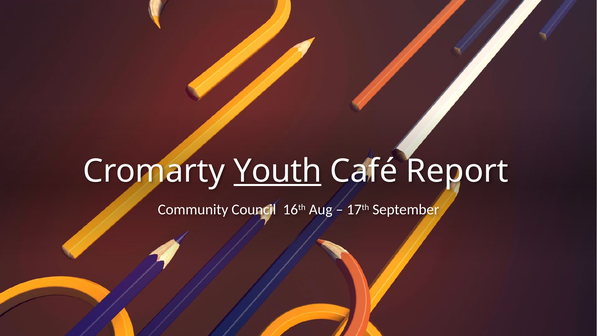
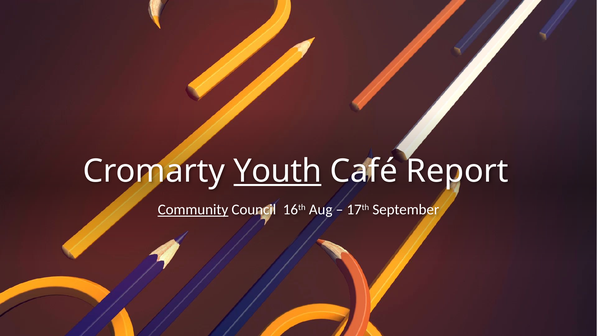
Community underline: none -> present
